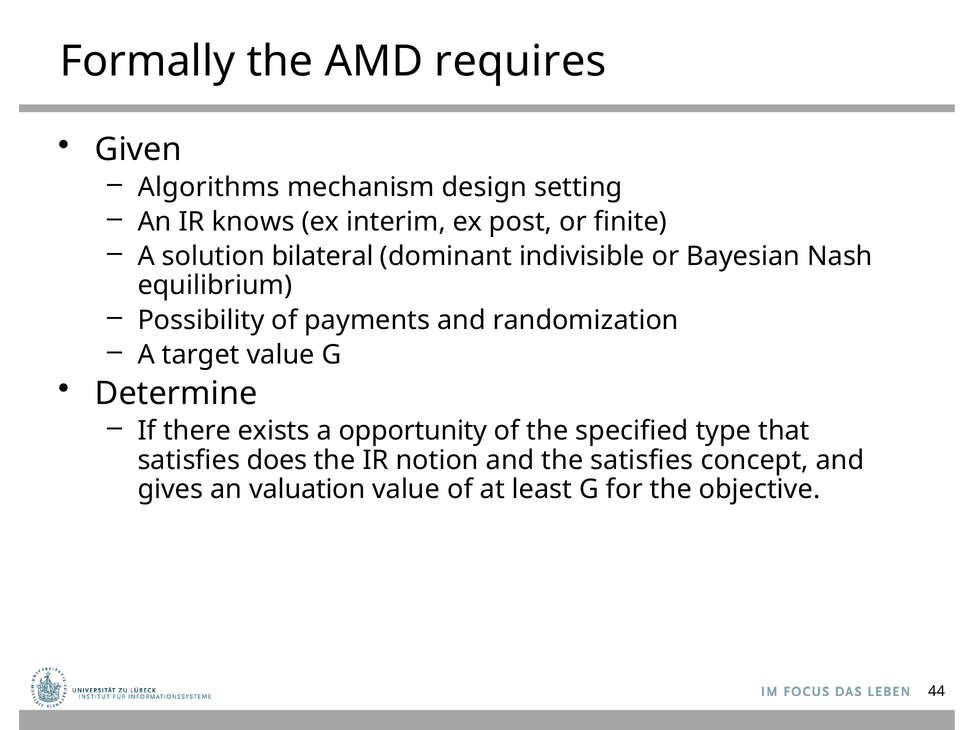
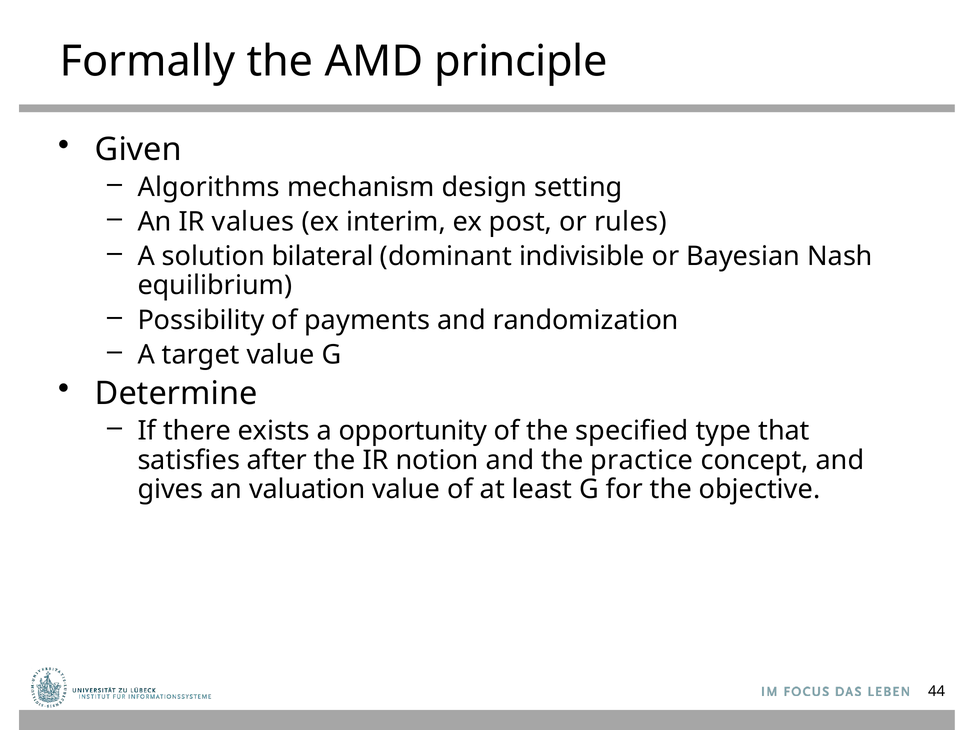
requires: requires -> principle
knows: knows -> values
finite: finite -> rules
does: does -> after
the satisfies: satisfies -> practice
